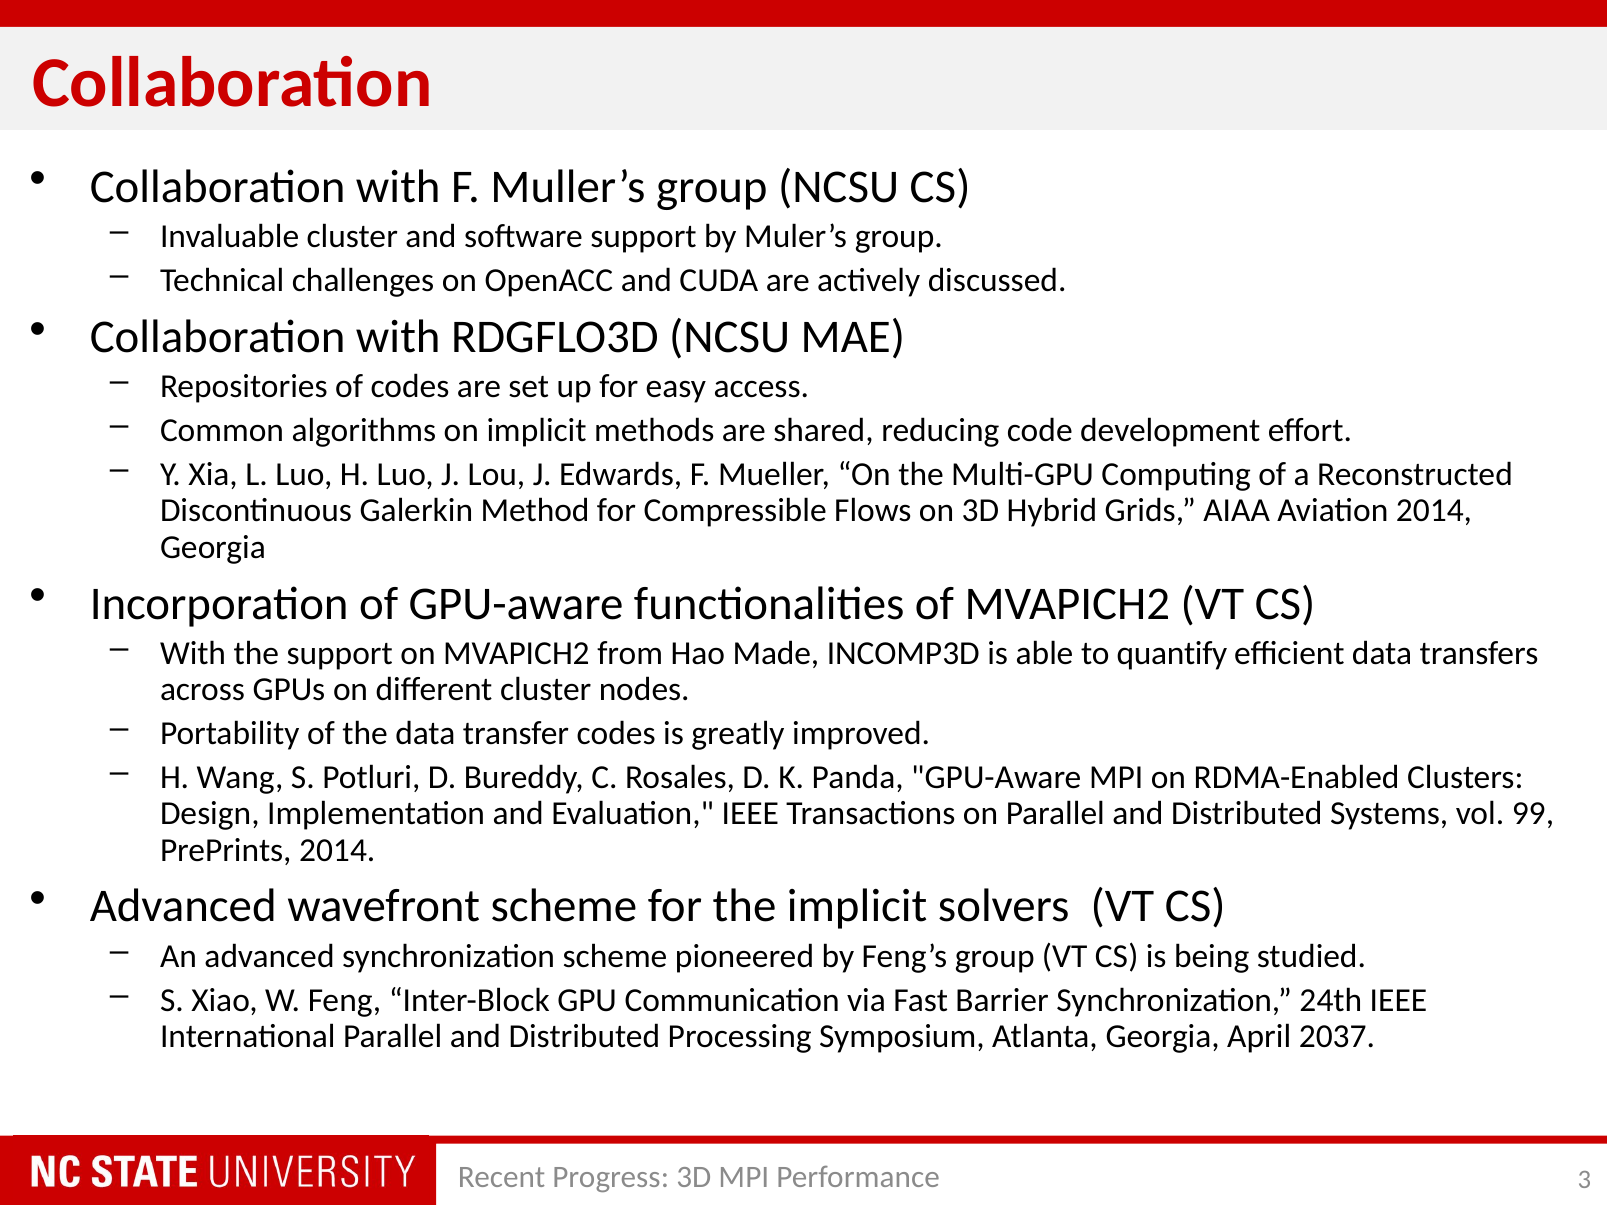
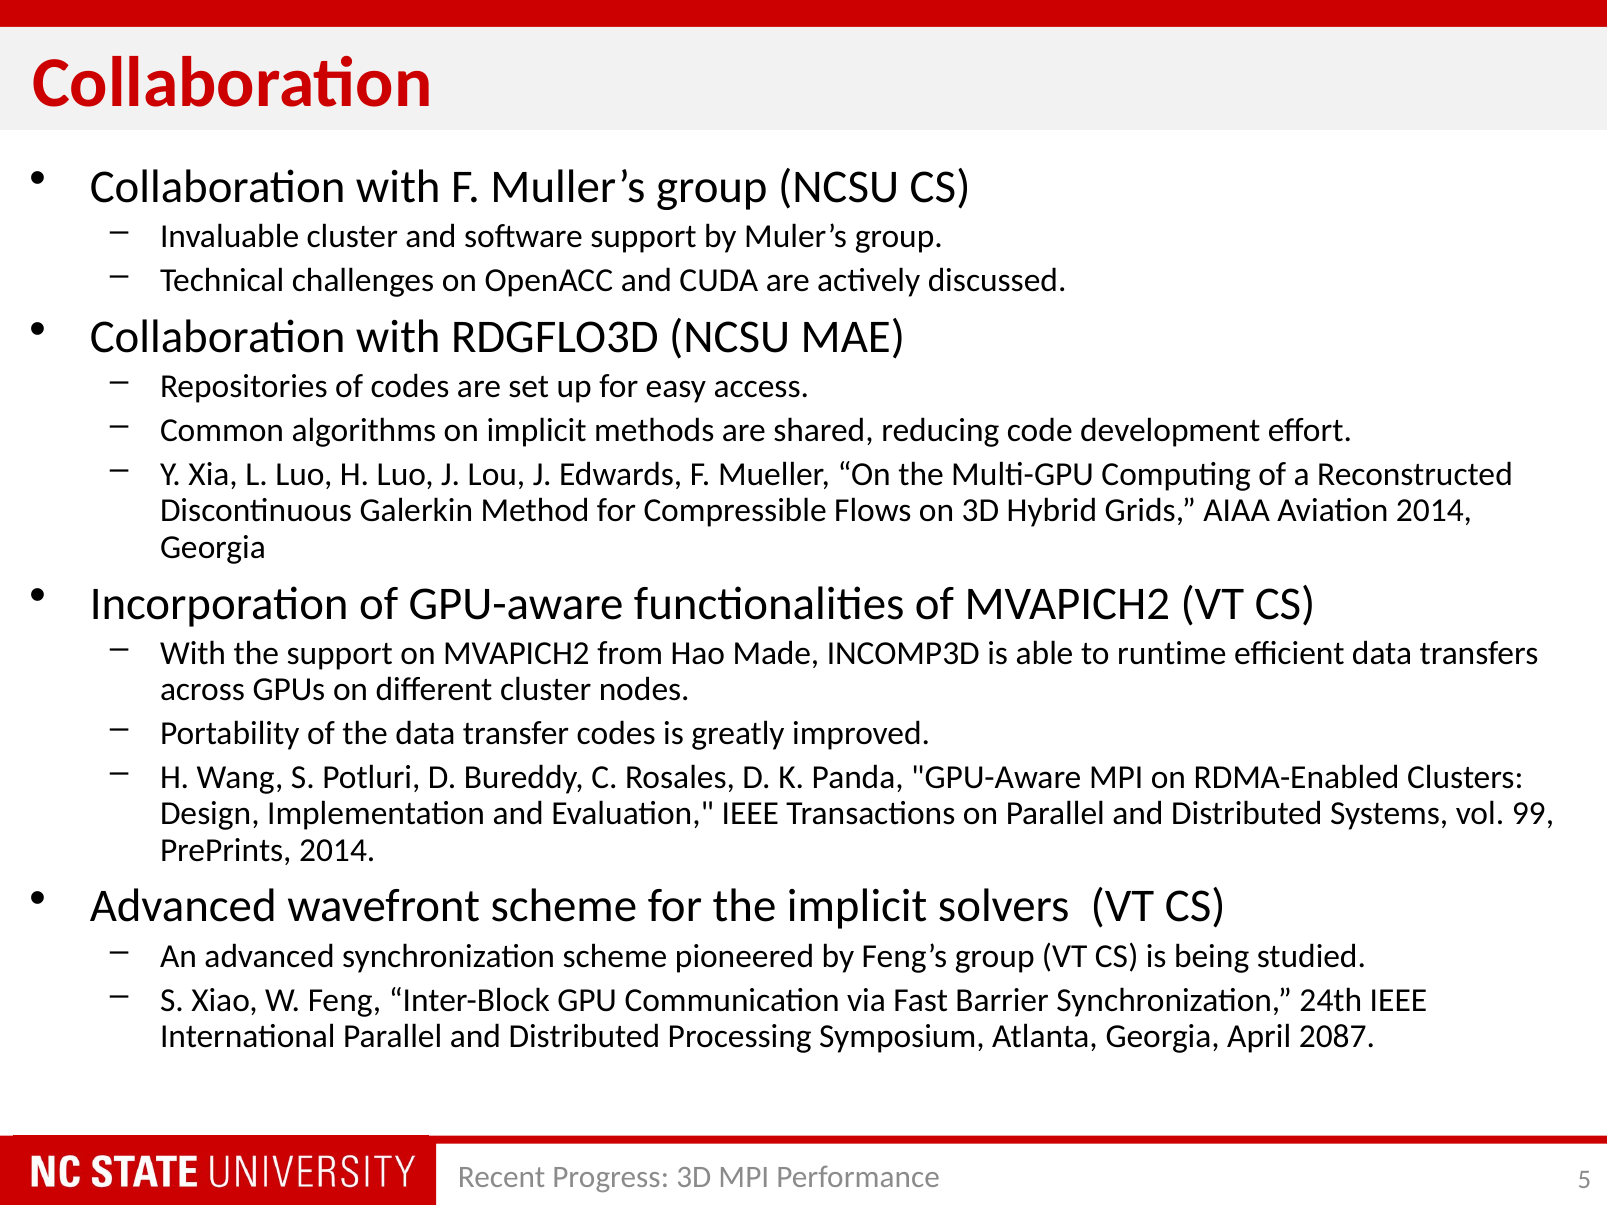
quantify: quantify -> runtime
2037: 2037 -> 2087
3: 3 -> 5
